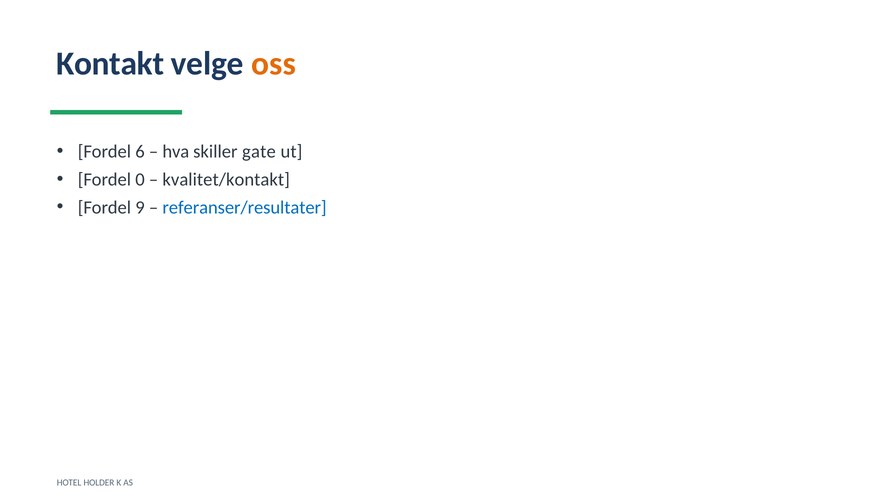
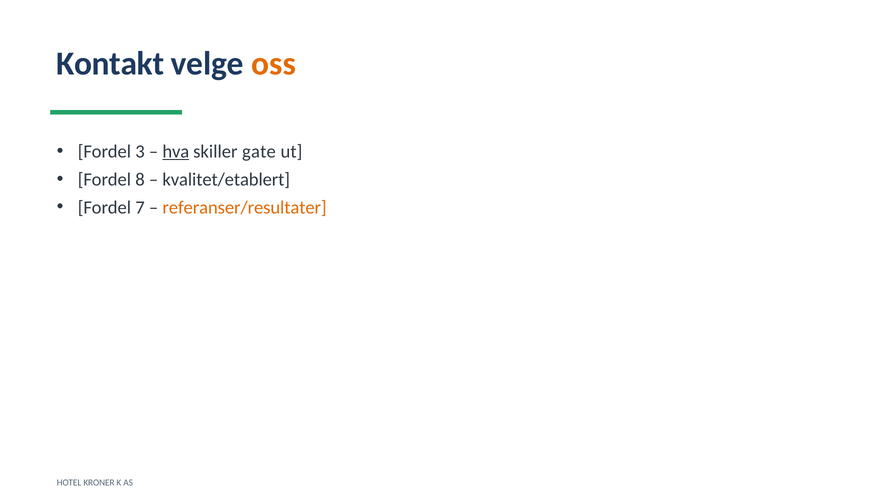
6: 6 -> 3
hva underline: none -> present
0: 0 -> 8
kvalitet/kontakt: kvalitet/kontakt -> kvalitet/etablert
9: 9 -> 7
referanser/resultater colour: blue -> orange
HOLDER: HOLDER -> KRONER
